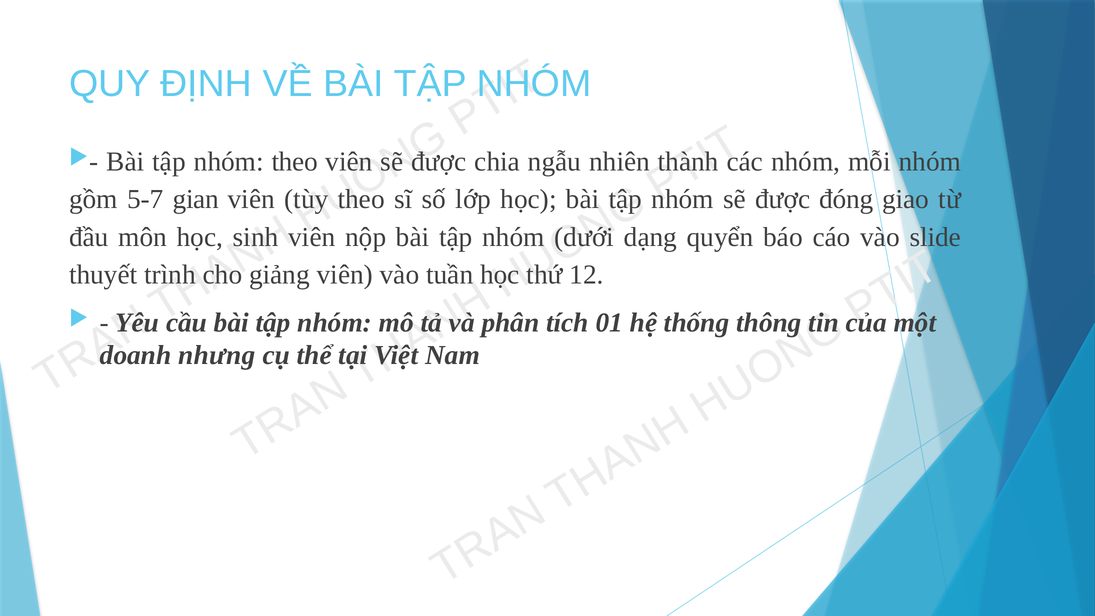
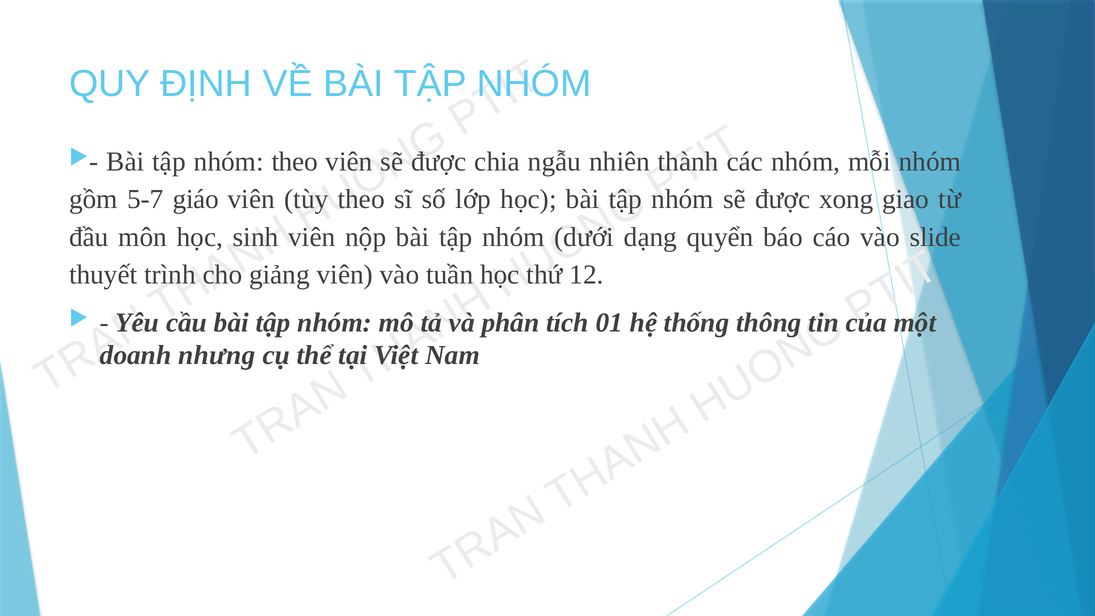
gian: gian -> giáo
đóng: đóng -> xong
